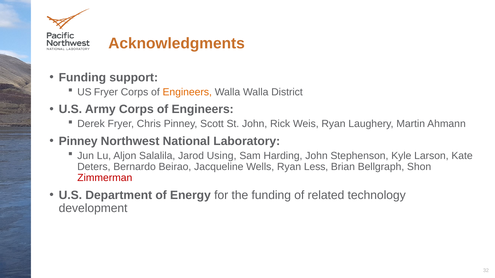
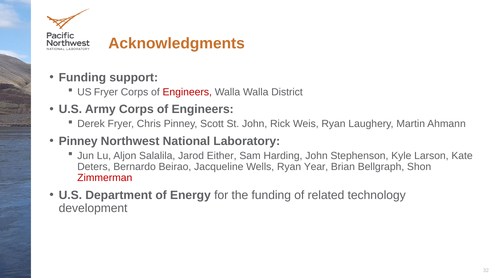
Engineers at (187, 92) colour: orange -> red
Using: Using -> Either
Less: Less -> Year
